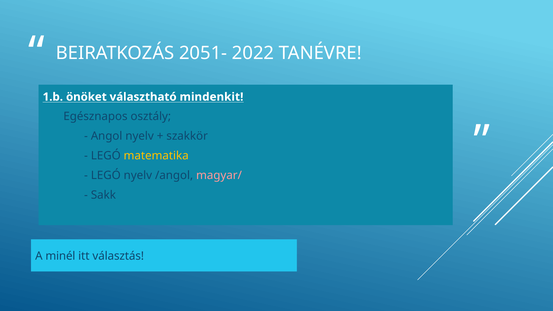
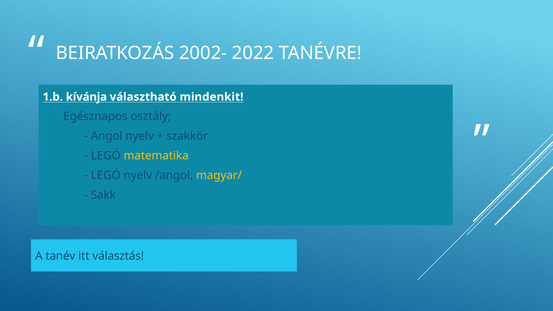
2051-: 2051- -> 2002-
önöket: önöket -> kívánja
magyar/ colour: pink -> yellow
minél: minél -> tanév
